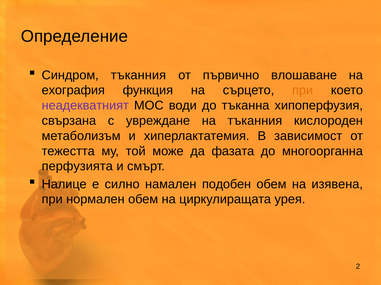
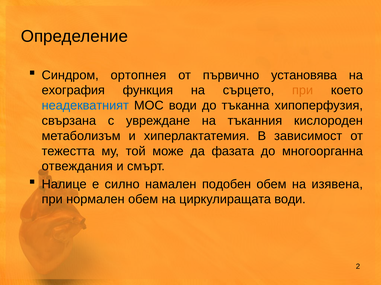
Синдром тъканния: тъканния -> ортопнея
влошаване: влошаване -> установява
неадекватният colour: purple -> blue
перфузията: перфузията -> отвеждания
циркулиращата урея: урея -> води
